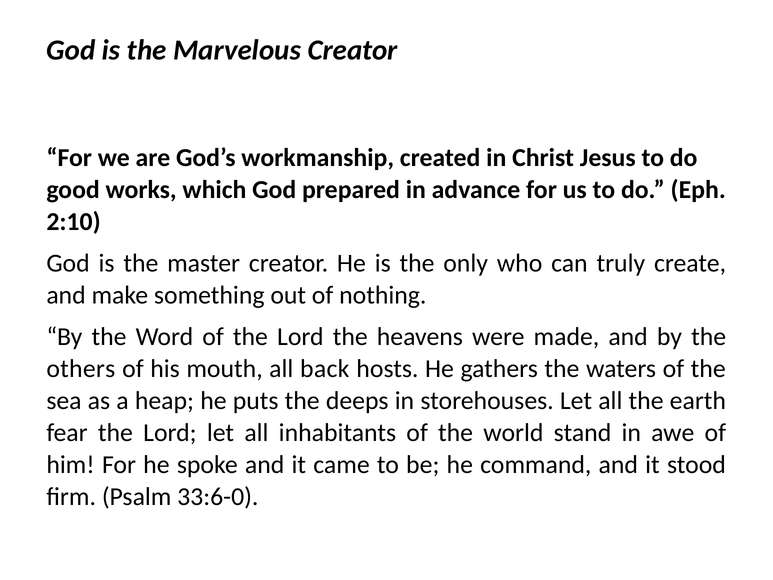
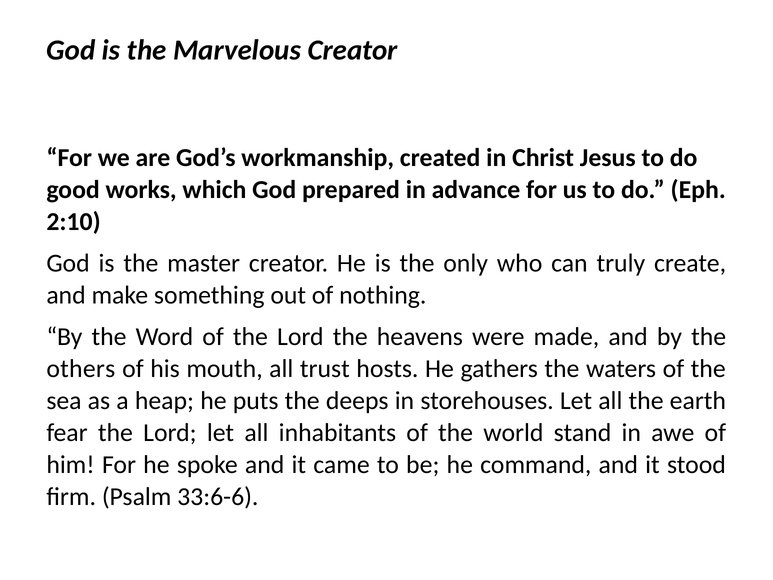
back: back -> trust
33:6-0: 33:6-0 -> 33:6-6
